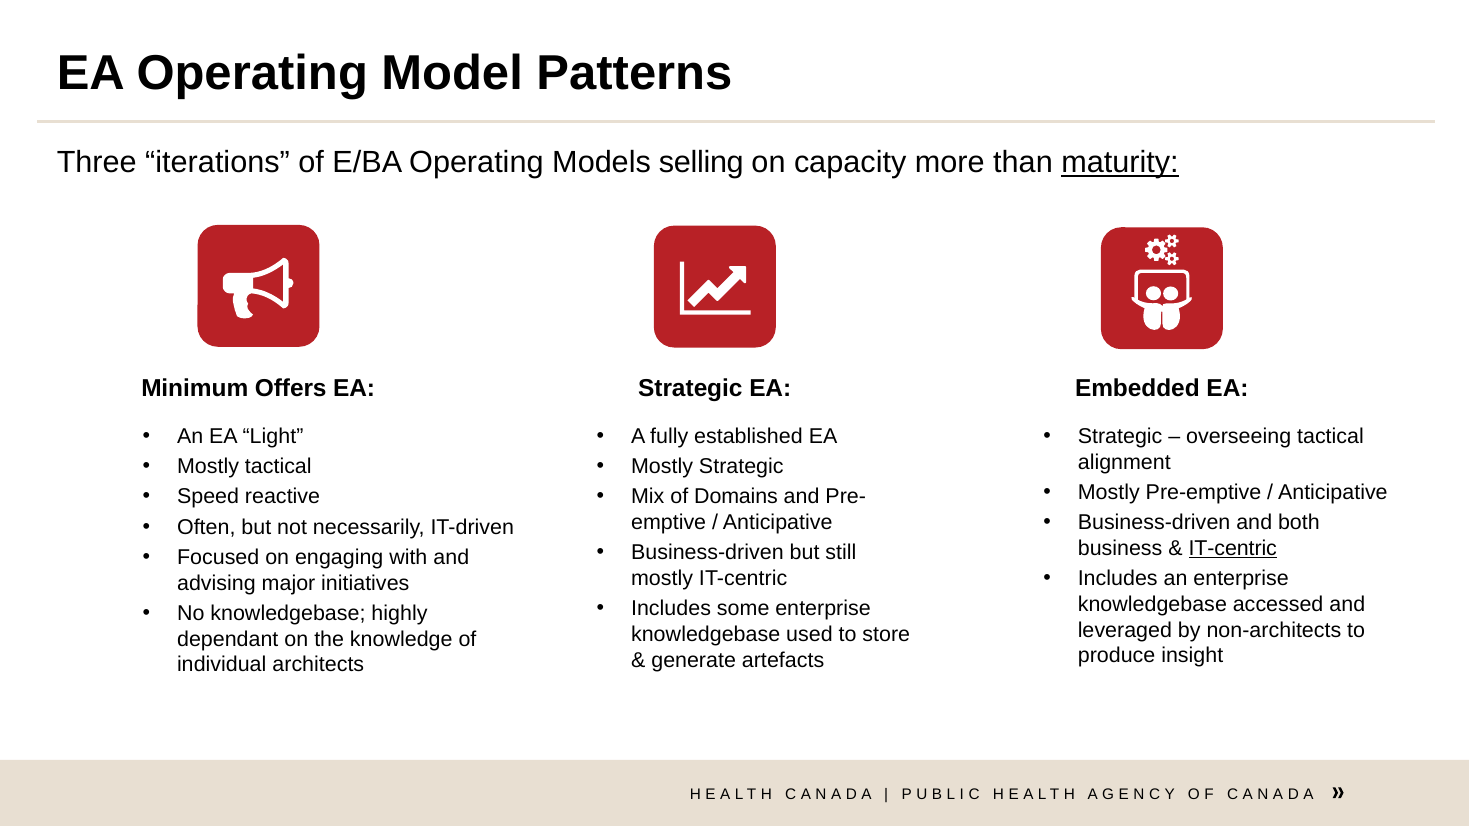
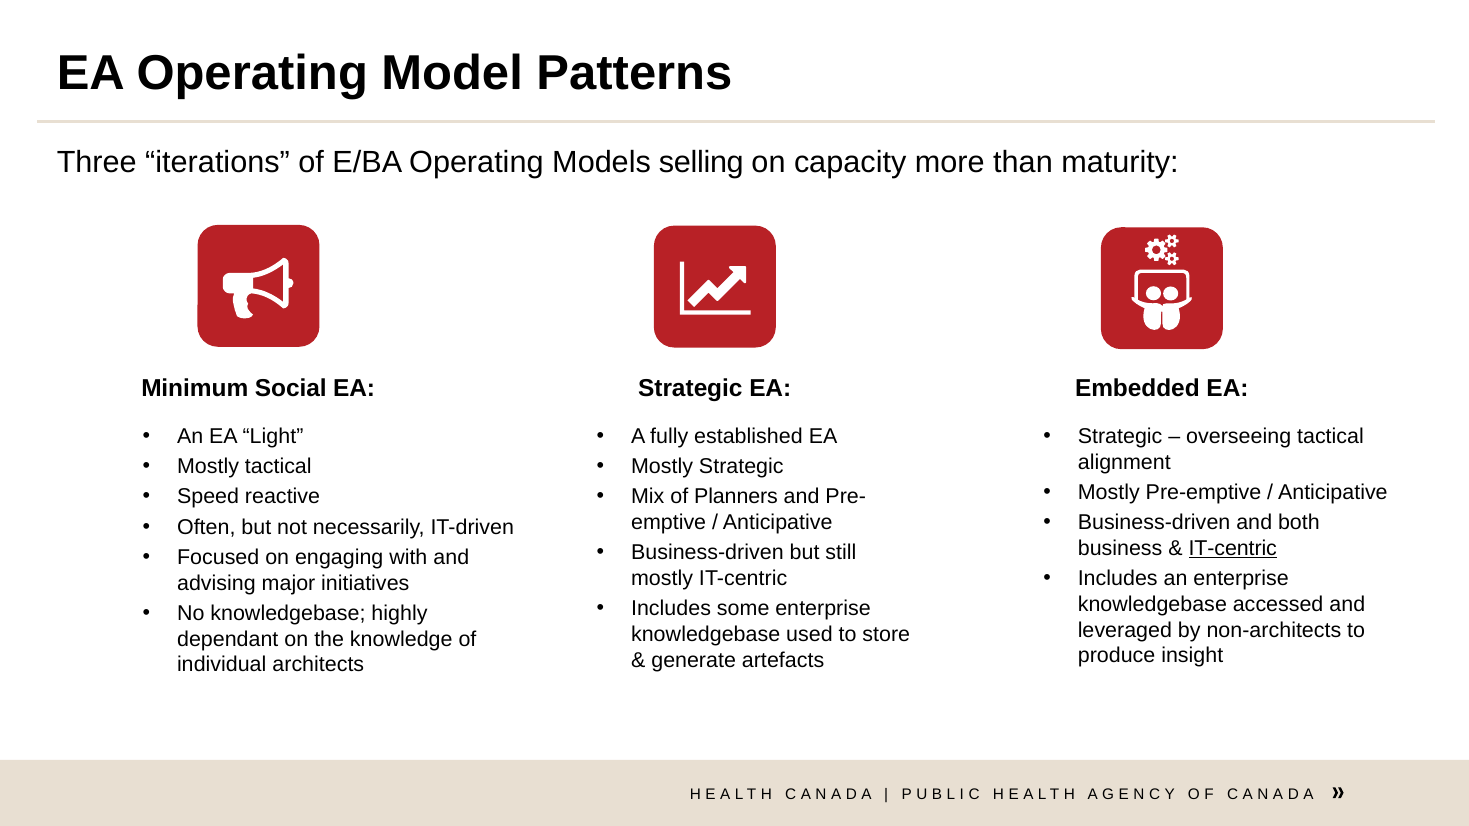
maturity underline: present -> none
Offers: Offers -> Social
Domains: Domains -> Planners
